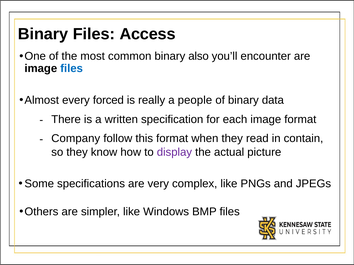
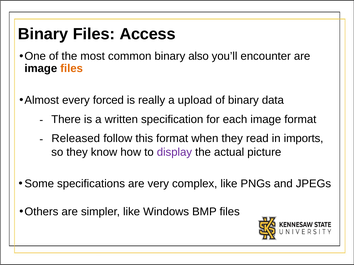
files at (72, 69) colour: blue -> orange
people: people -> upload
Company: Company -> Released
contain: contain -> imports
